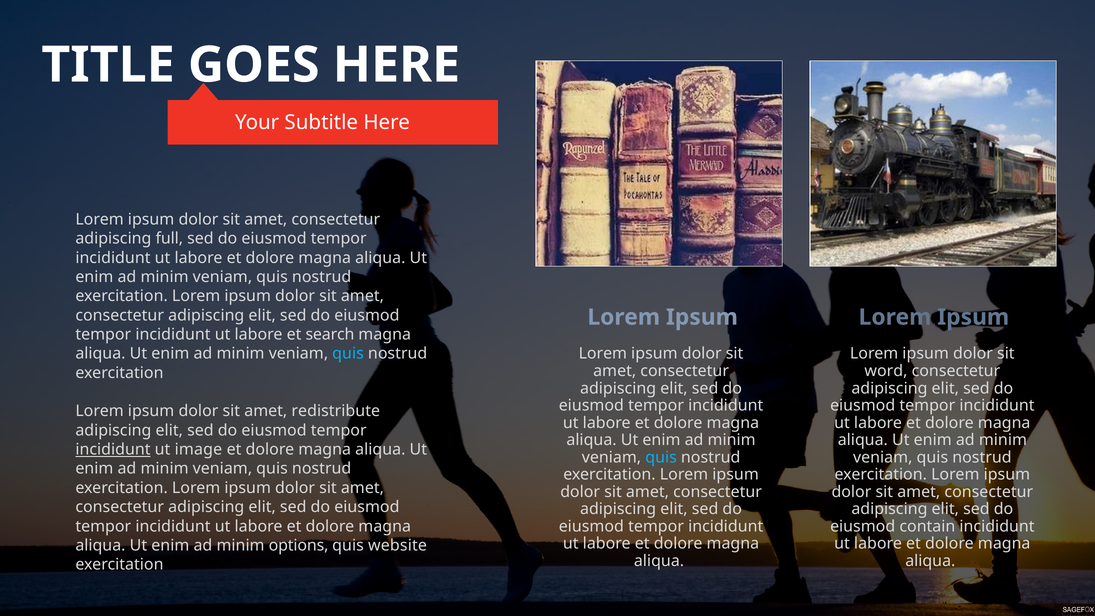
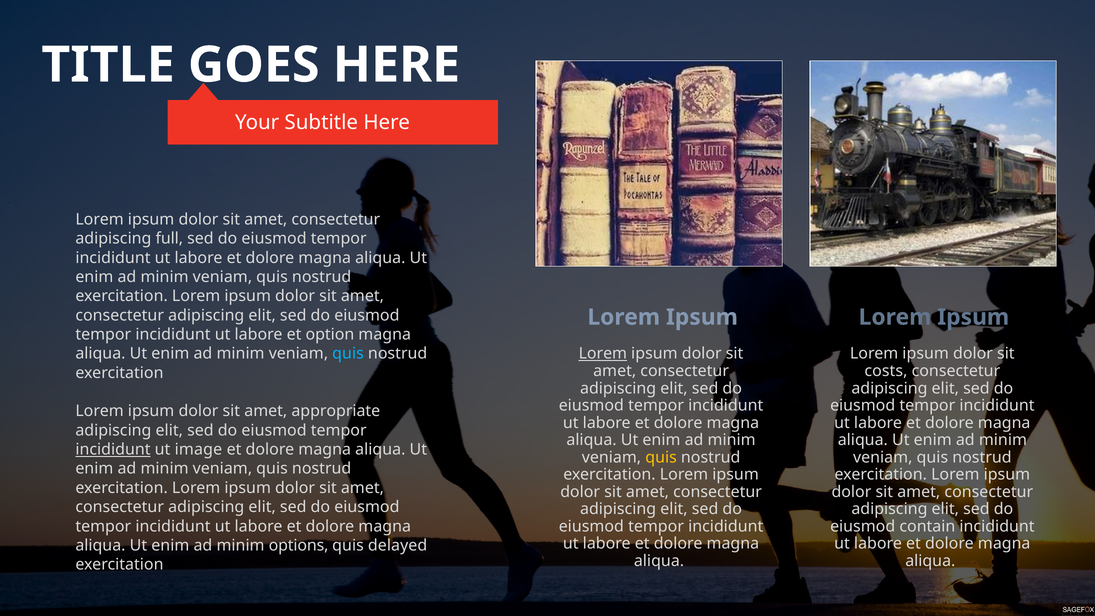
search: search -> option
Lorem at (603, 354) underline: none -> present
word: word -> costs
redistribute: redistribute -> appropriate
quis at (661, 457) colour: light blue -> yellow
website: website -> delayed
